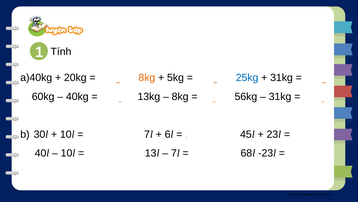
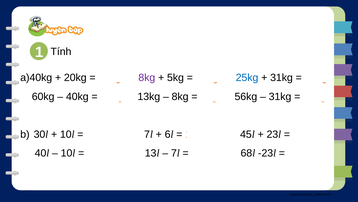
8kg at (147, 77) colour: orange -> purple
